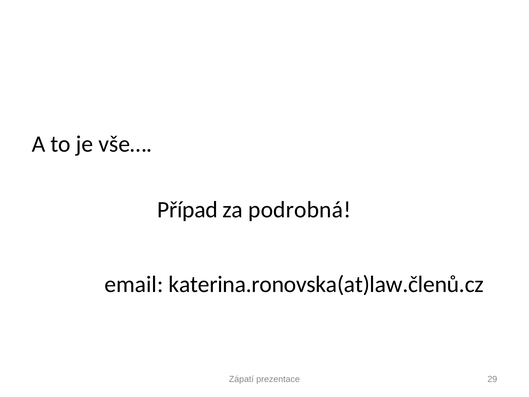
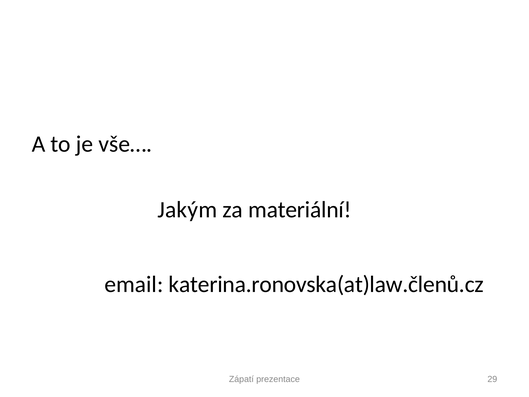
Případ: Případ -> Jakým
podrobná: podrobná -> materiální
